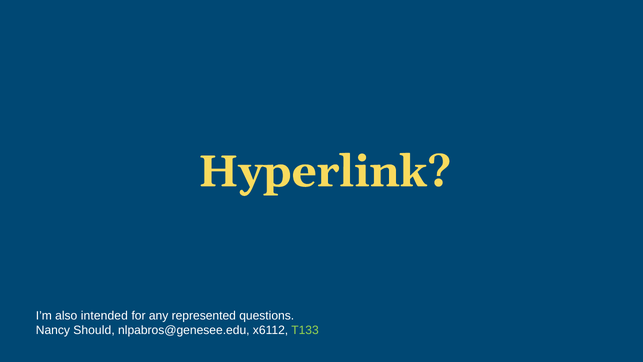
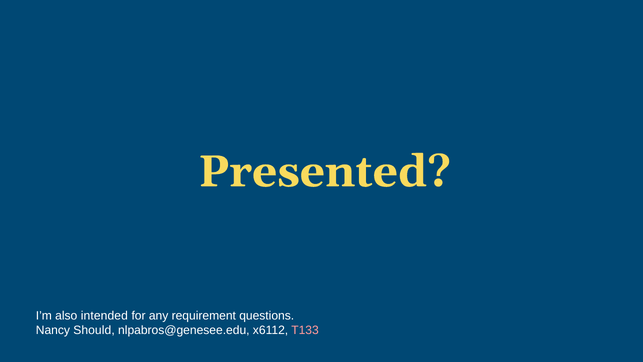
Hyperlink: Hyperlink -> Presented
represented: represented -> requirement
T133 colour: light green -> pink
